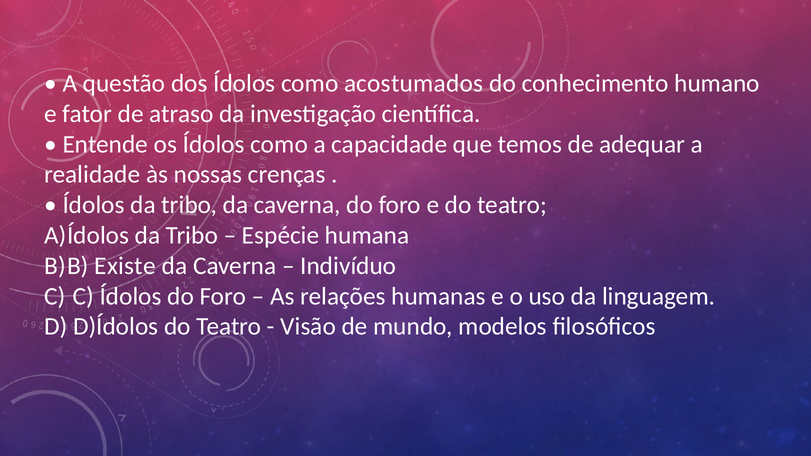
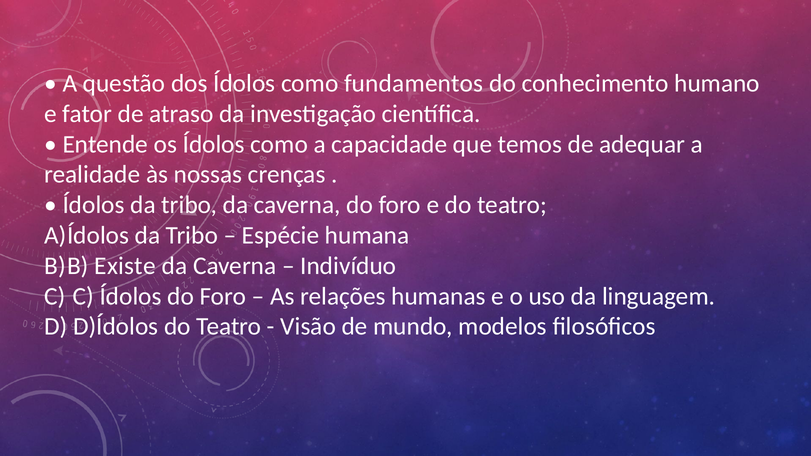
acostumados: acostumados -> fundamentos
